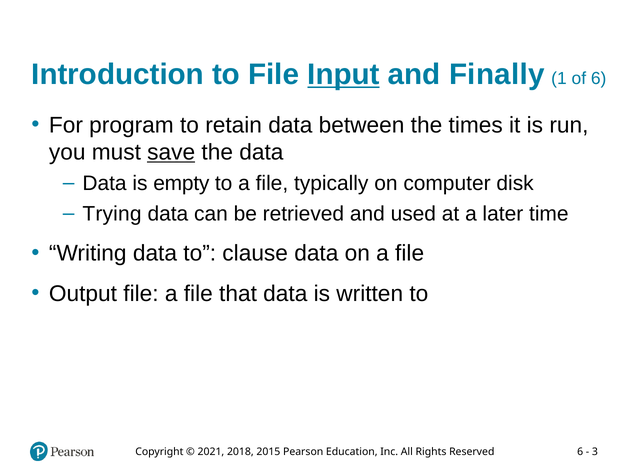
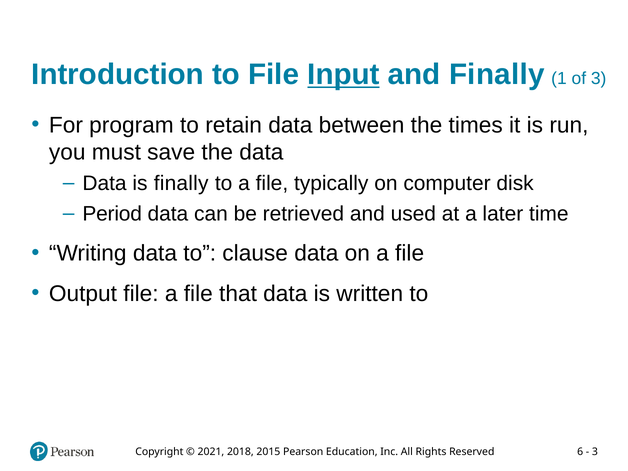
of 6: 6 -> 3
save underline: present -> none
is empty: empty -> finally
Trying: Trying -> Period
